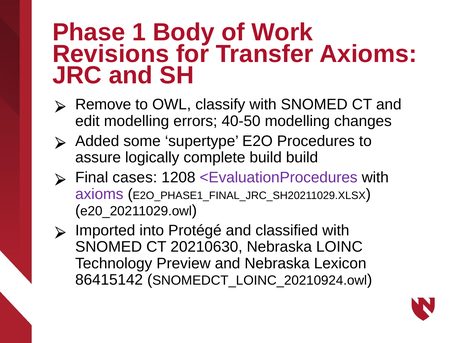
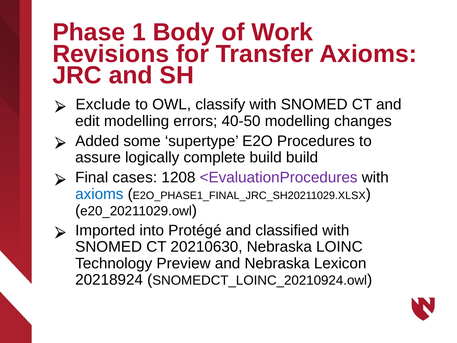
Remove: Remove -> Exclude
axioms at (99, 194) colour: purple -> blue
86415142: 86415142 -> 20218924
